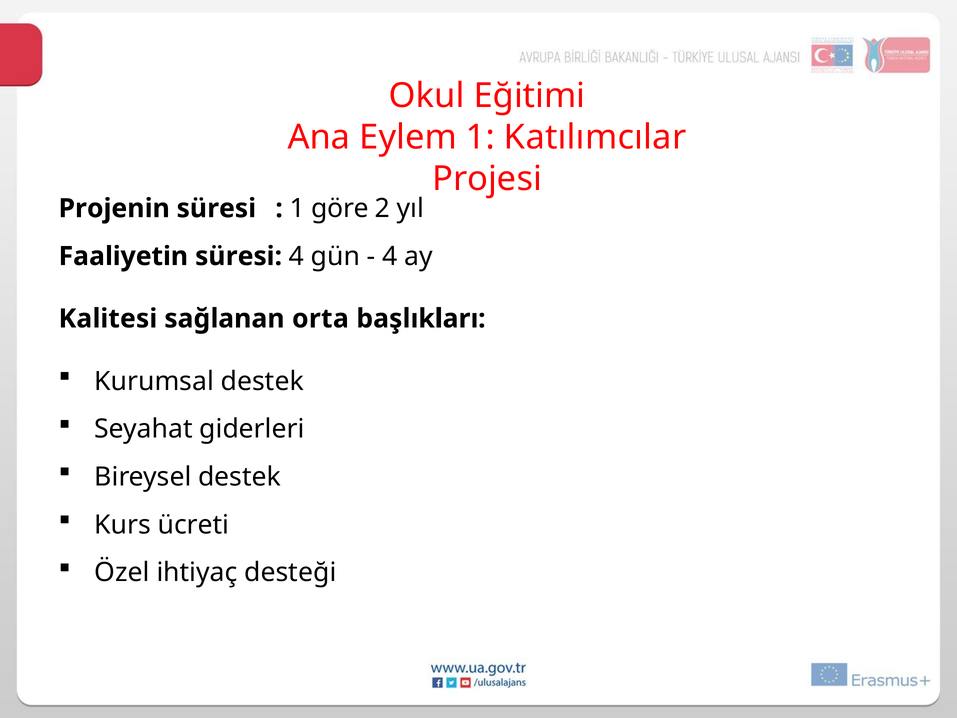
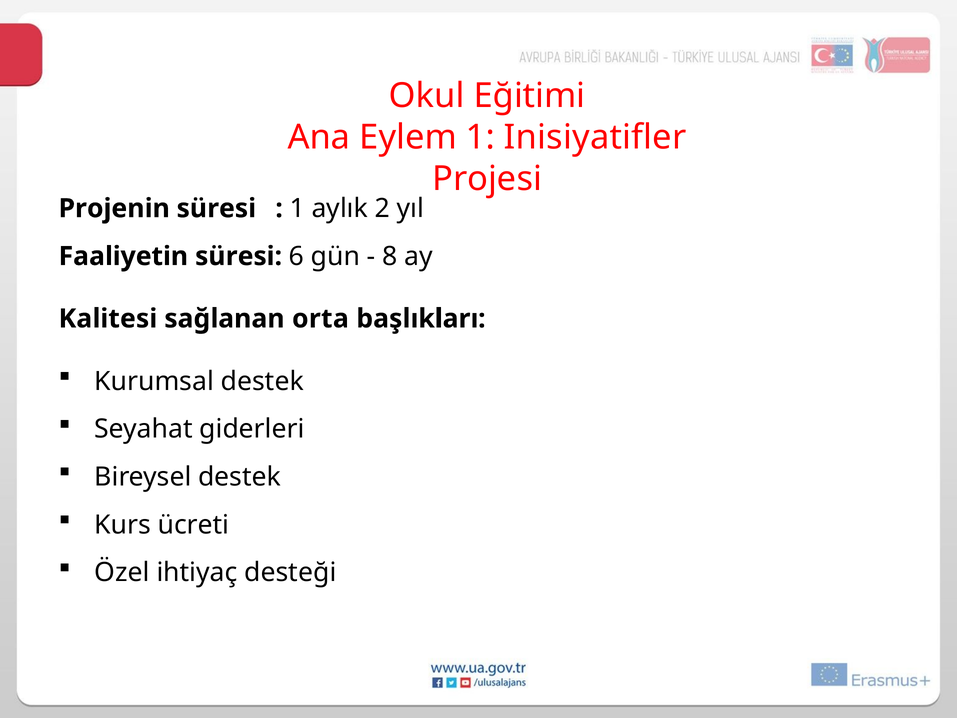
Katılımcılar: Katılımcılar -> Inisiyatifler
göre: göre -> aylık
süresi 4: 4 -> 6
4 at (390, 256): 4 -> 8
